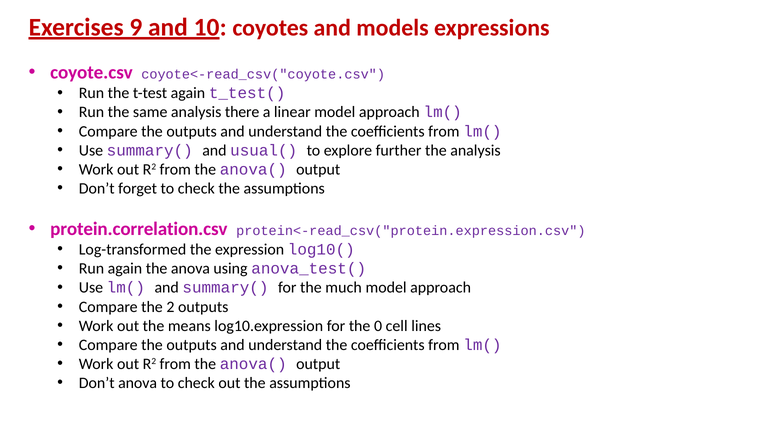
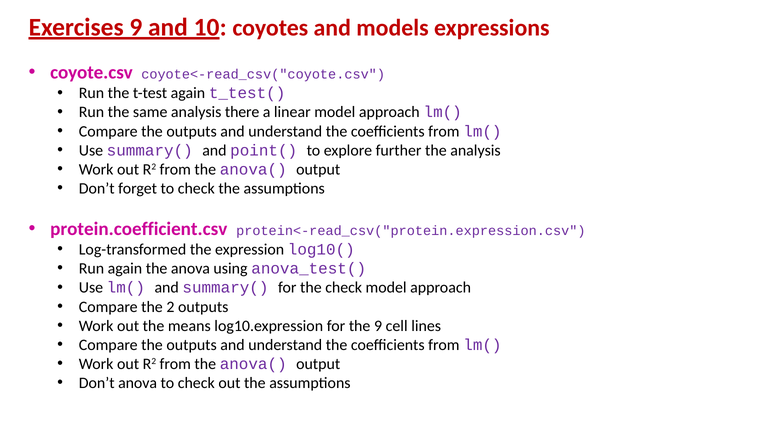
usual(: usual( -> point(
protein.correlation.csv: protein.correlation.csv -> protein.coefficient.csv
the much: much -> check
the 0: 0 -> 9
